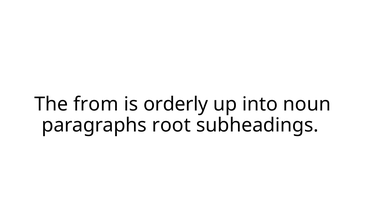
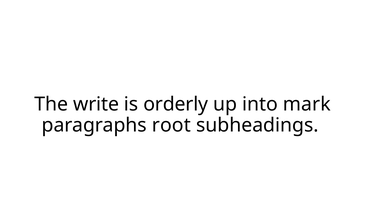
from: from -> write
noun: noun -> mark
